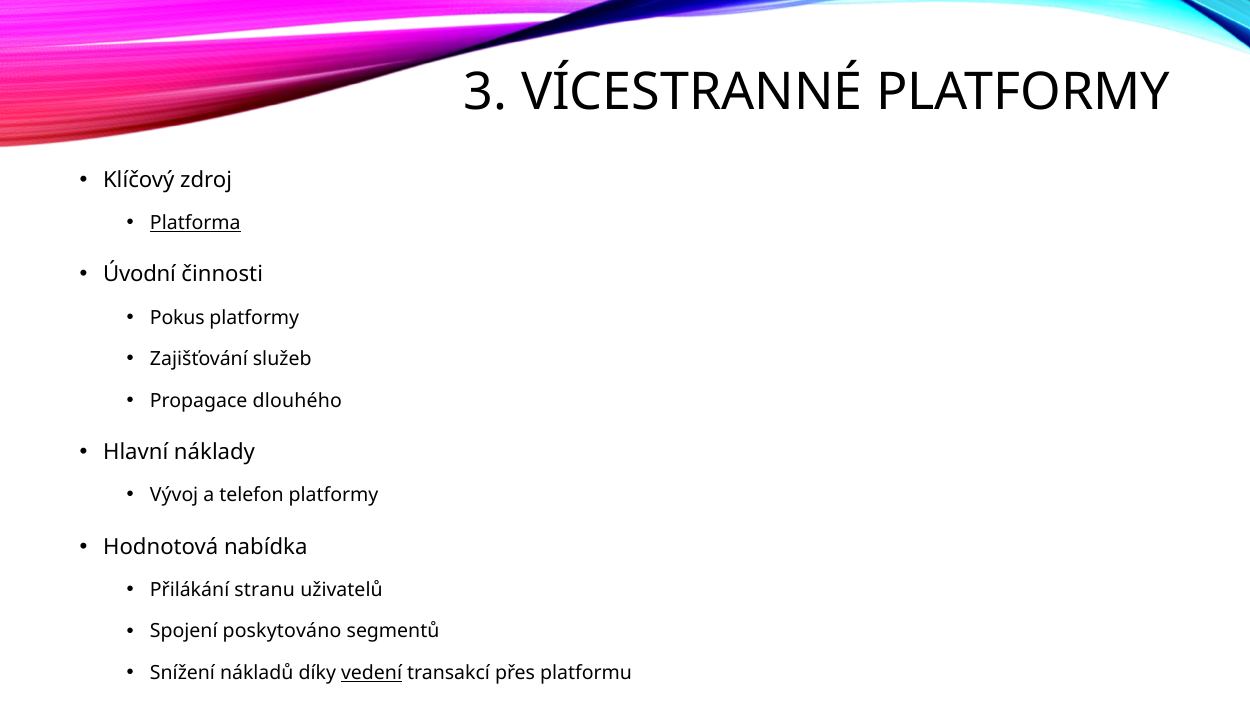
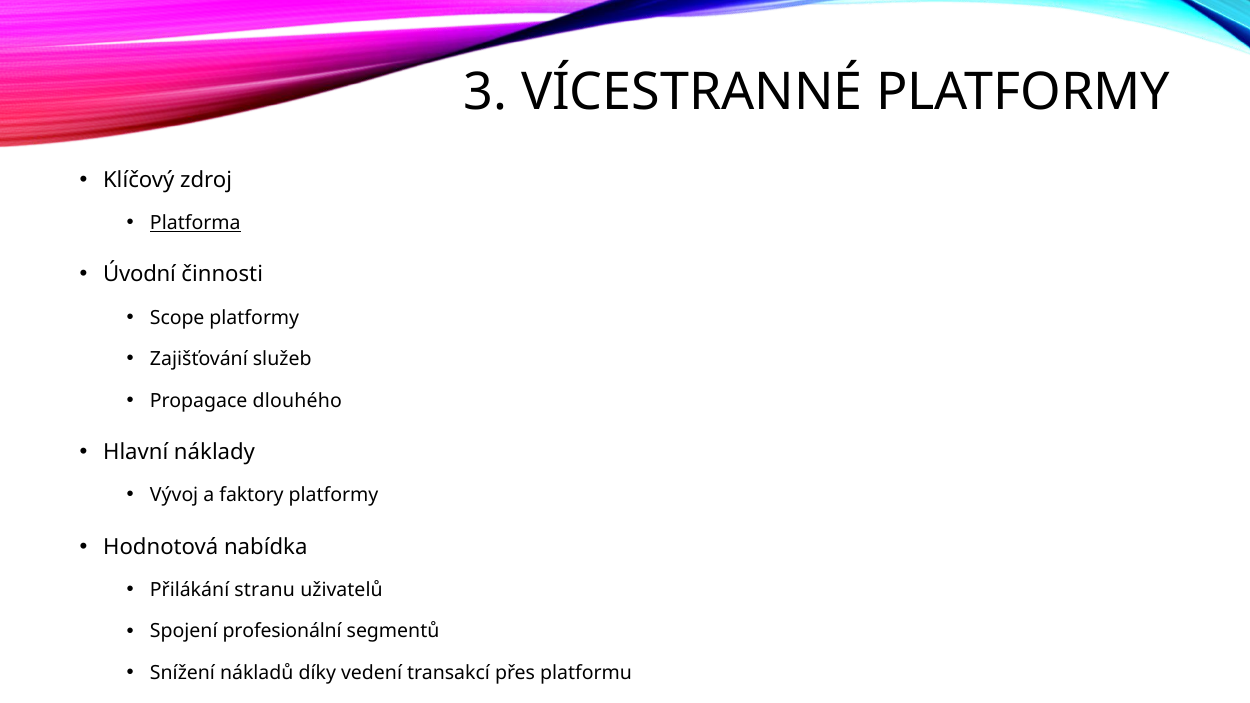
Pokus: Pokus -> Scope
telefon: telefon -> faktory
poskytováno: poskytováno -> profesionální
vedení underline: present -> none
